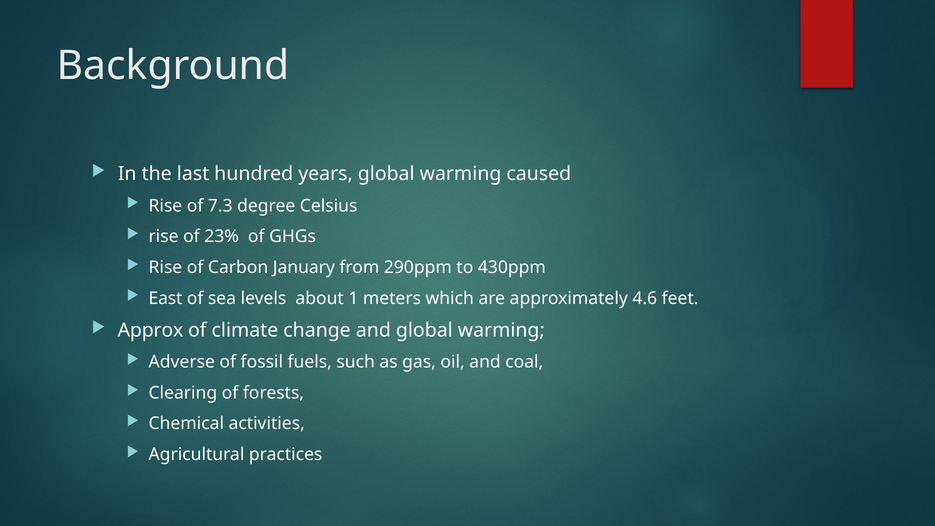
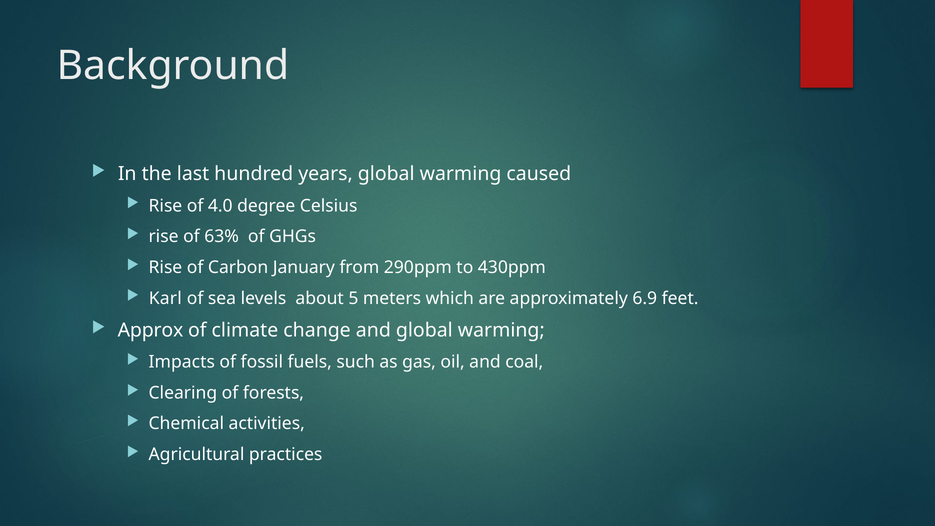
7.3: 7.3 -> 4.0
23%: 23% -> 63%
East: East -> Karl
1: 1 -> 5
4.6: 4.6 -> 6.9
Adverse: Adverse -> Impacts
